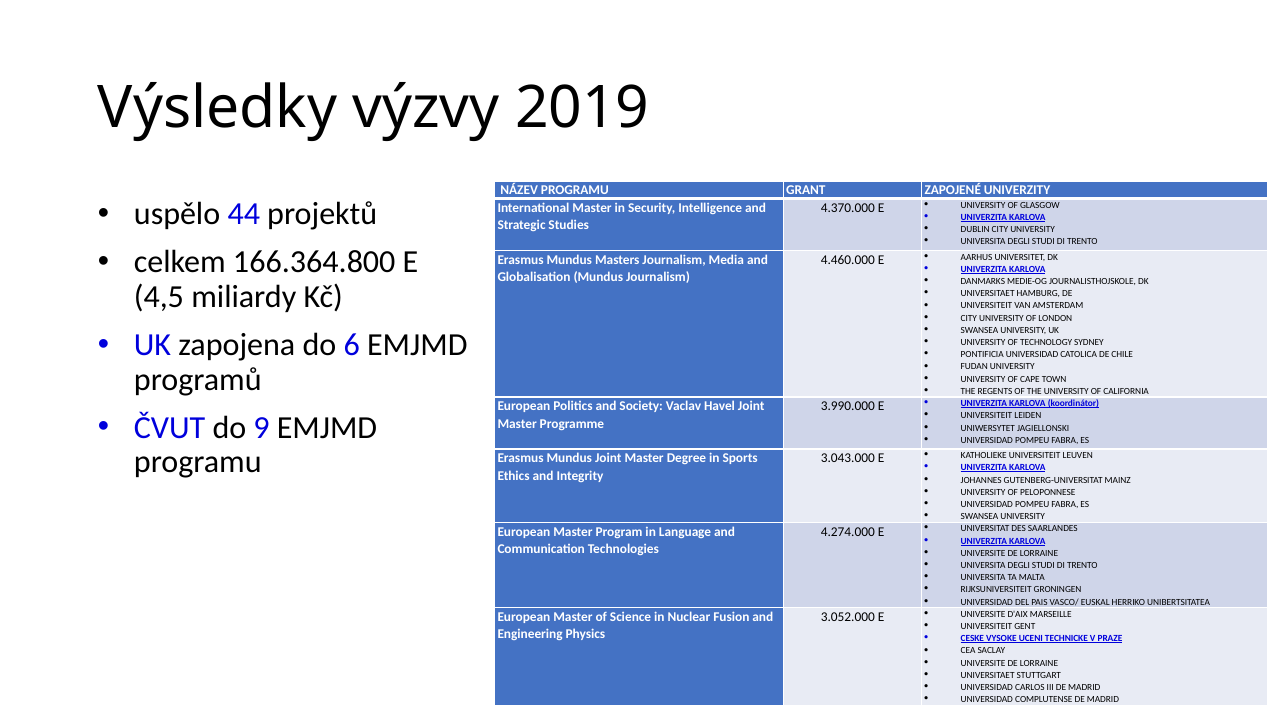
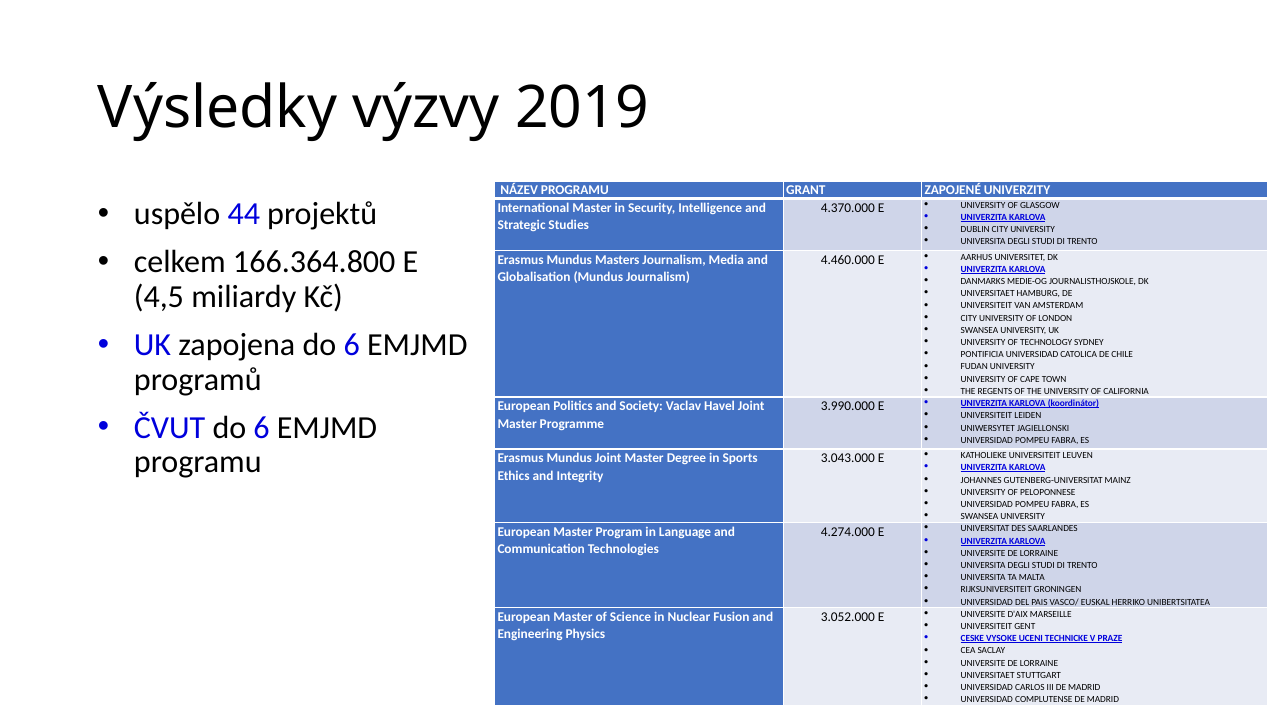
ČVUT do 9: 9 -> 6
